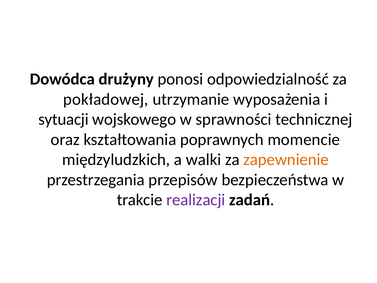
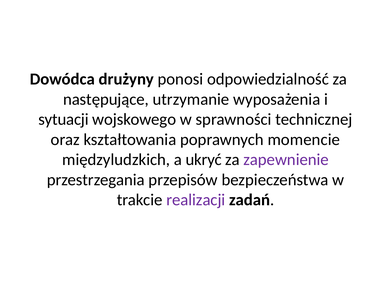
pokładowej: pokładowej -> następujące
walki: walki -> ukryć
zapewnienie colour: orange -> purple
